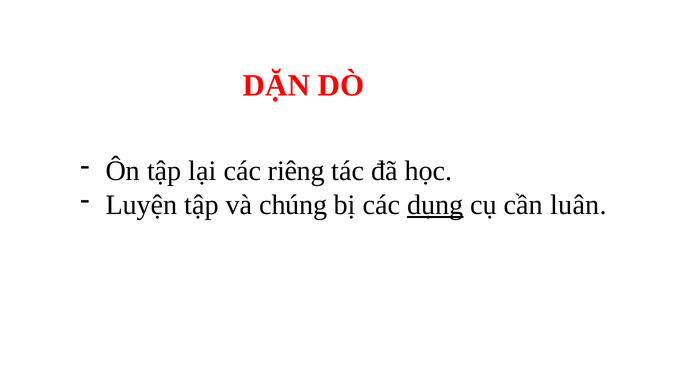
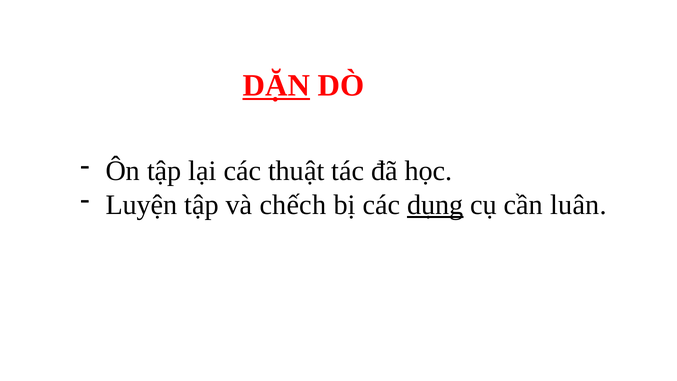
DẶN underline: none -> present
riêng: riêng -> thuật
chúng: chúng -> chếch
